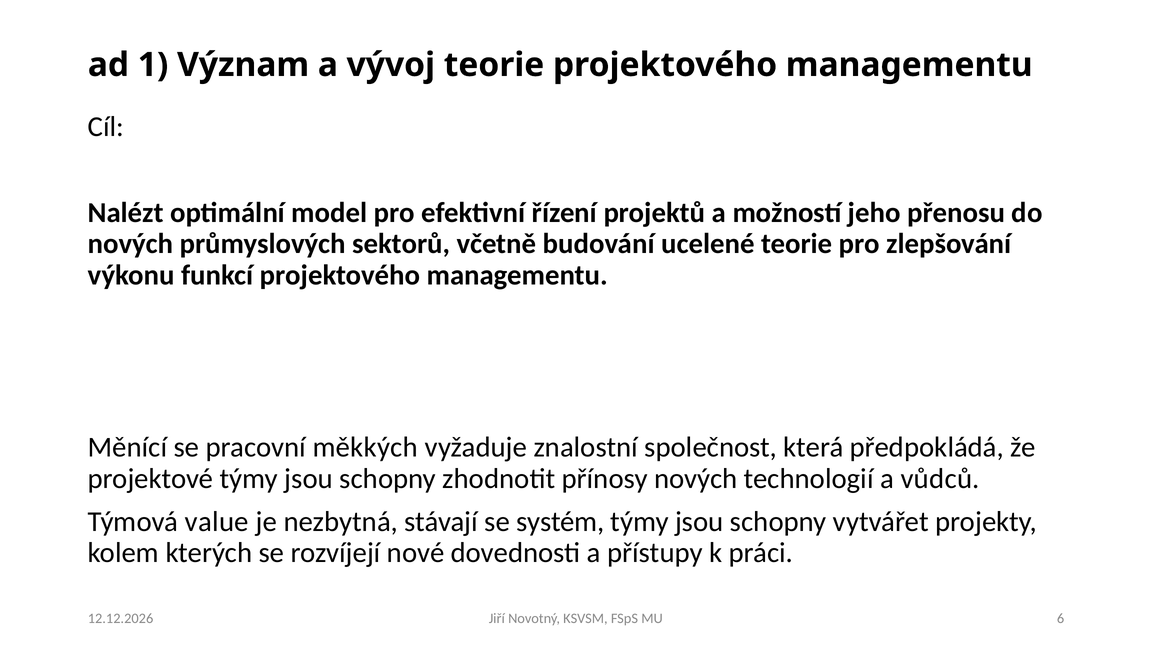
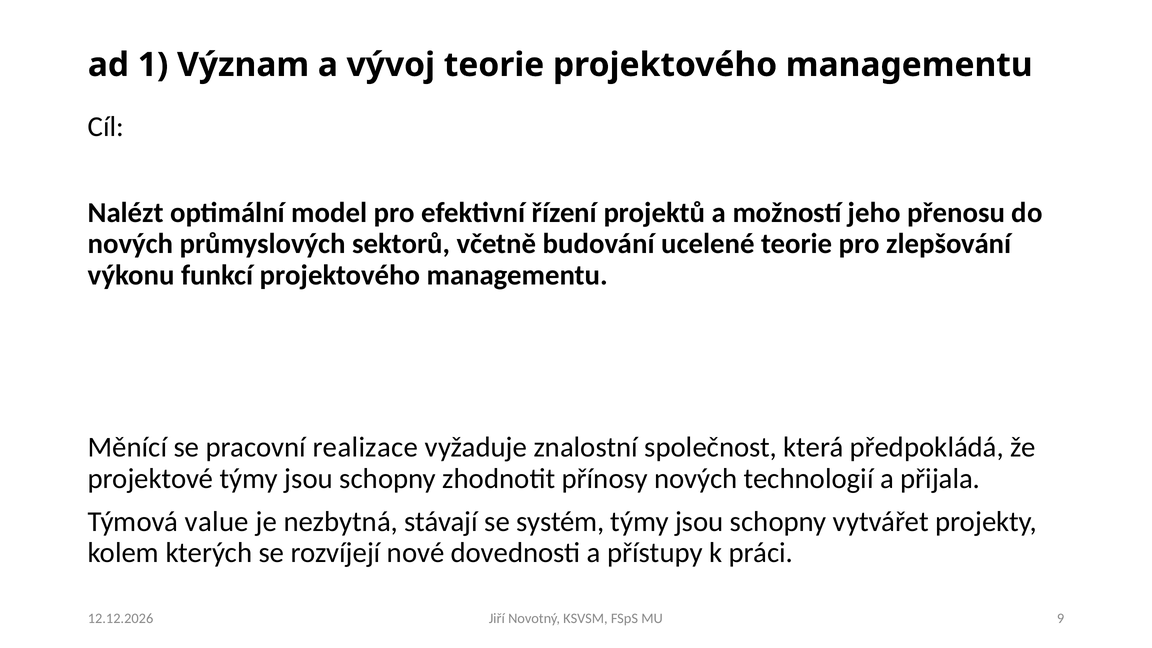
měkkých: měkkých -> realizace
vůdců: vůdců -> přijala
6: 6 -> 9
